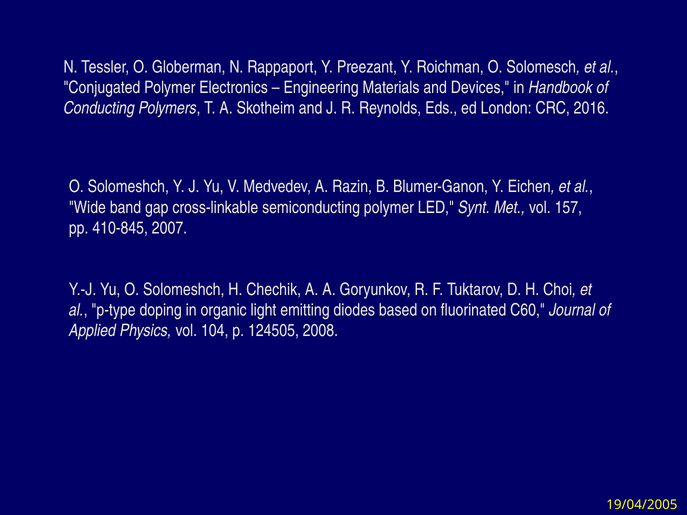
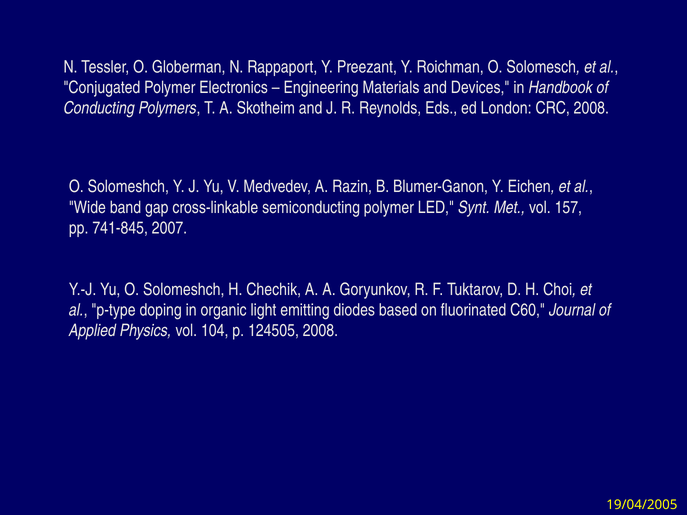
CRC 2016: 2016 -> 2008
410-845: 410-845 -> 741-845
